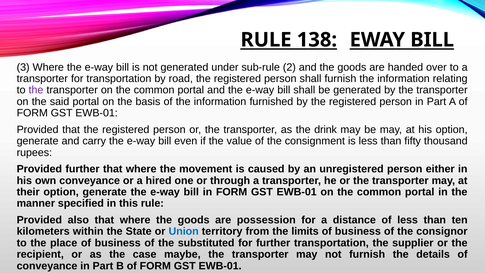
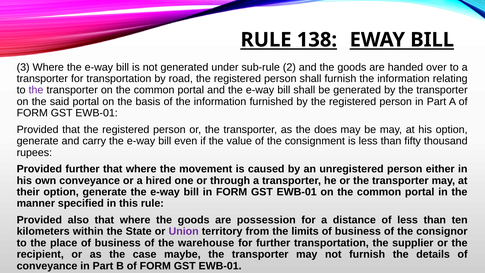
drink: drink -> does
Union colour: blue -> purple
substituted: substituted -> warehouse
